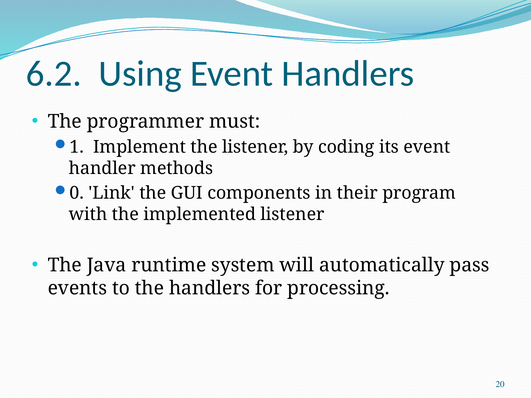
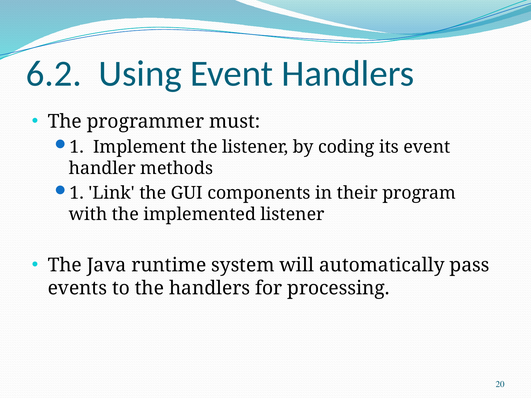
0 at (77, 193): 0 -> 1
